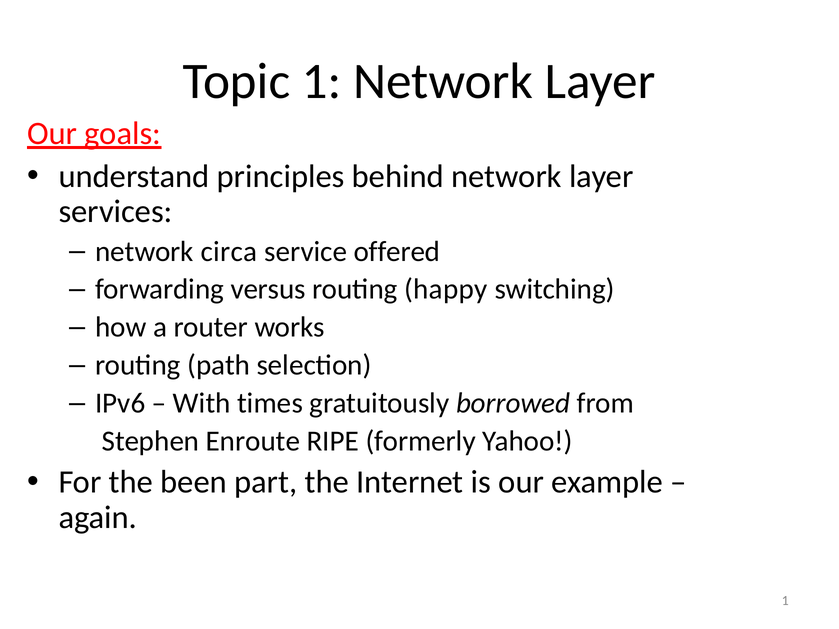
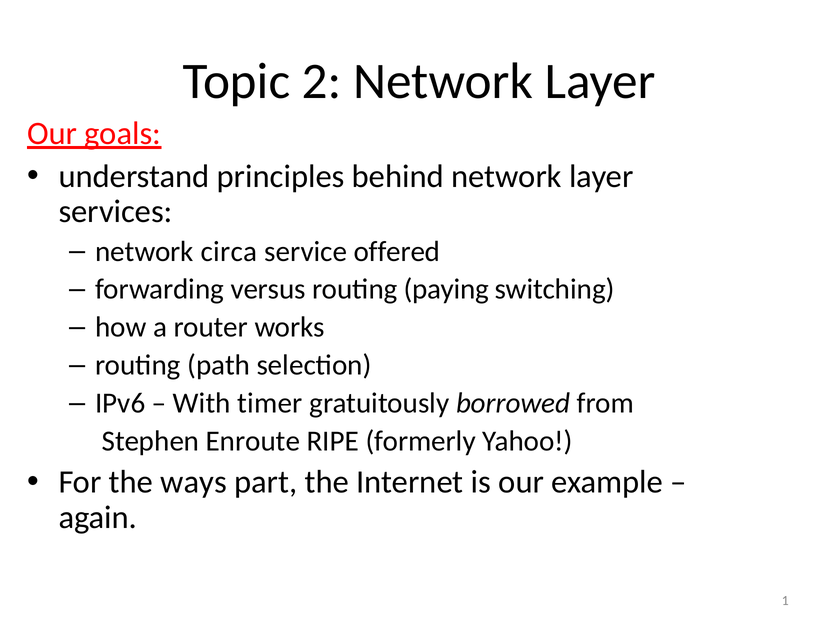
Topic 1: 1 -> 2
happy: happy -> paying
times: times -> timer
been: been -> ways
